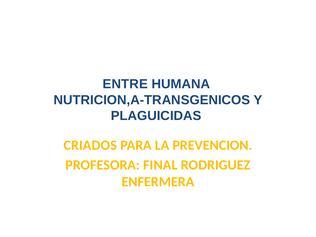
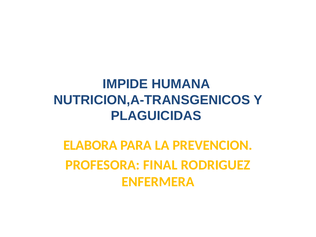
ENTRE: ENTRE -> IMPIDE
CRIADOS: CRIADOS -> ELABORA
